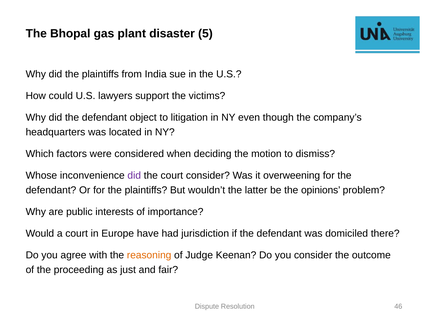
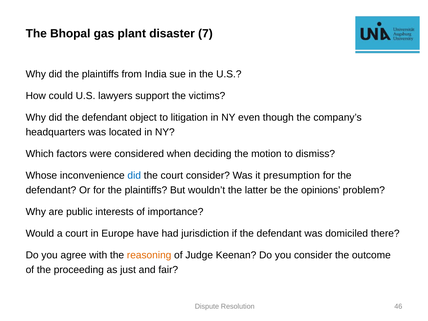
5: 5 -> 7
did at (134, 175) colour: purple -> blue
overweening: overweening -> presumption
